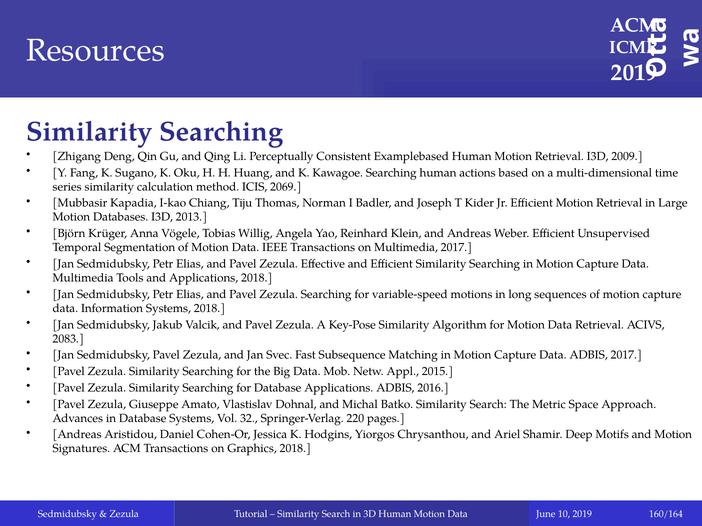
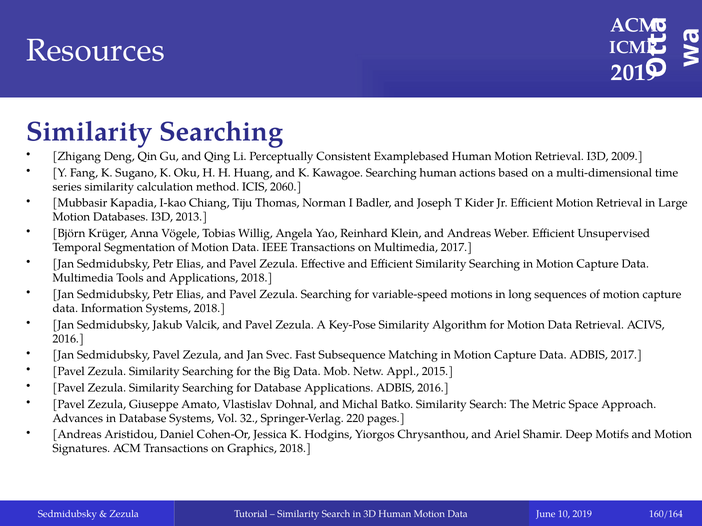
2069: 2069 -> 2060
2083 at (68, 339): 2083 -> 2016
